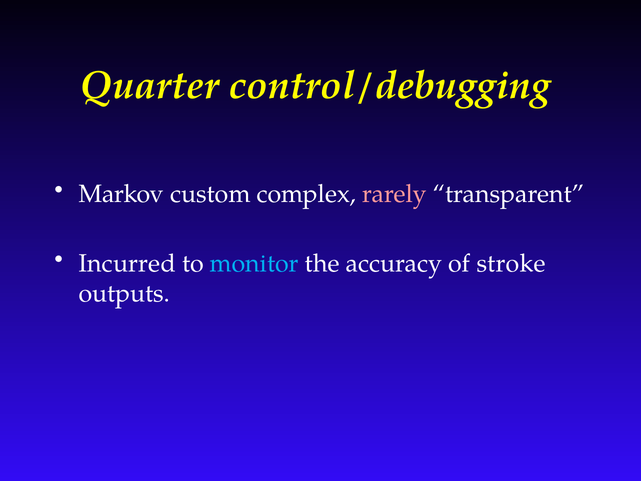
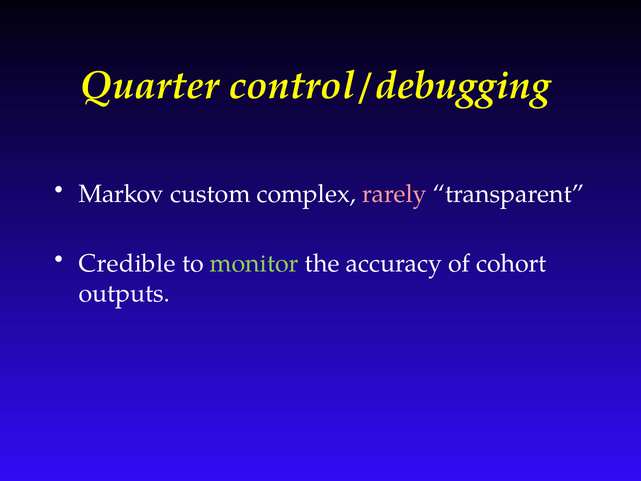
Incurred: Incurred -> Credible
monitor colour: light blue -> light green
stroke: stroke -> cohort
